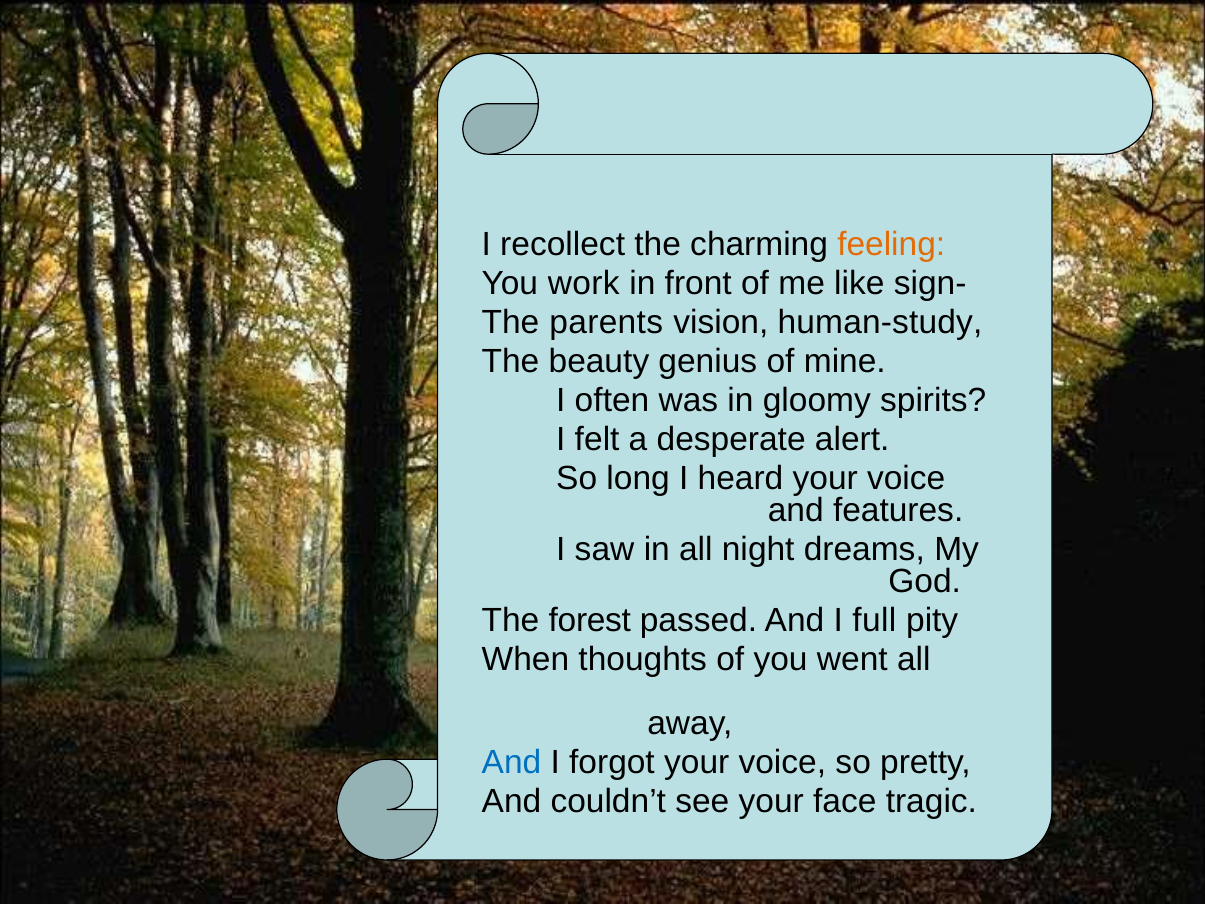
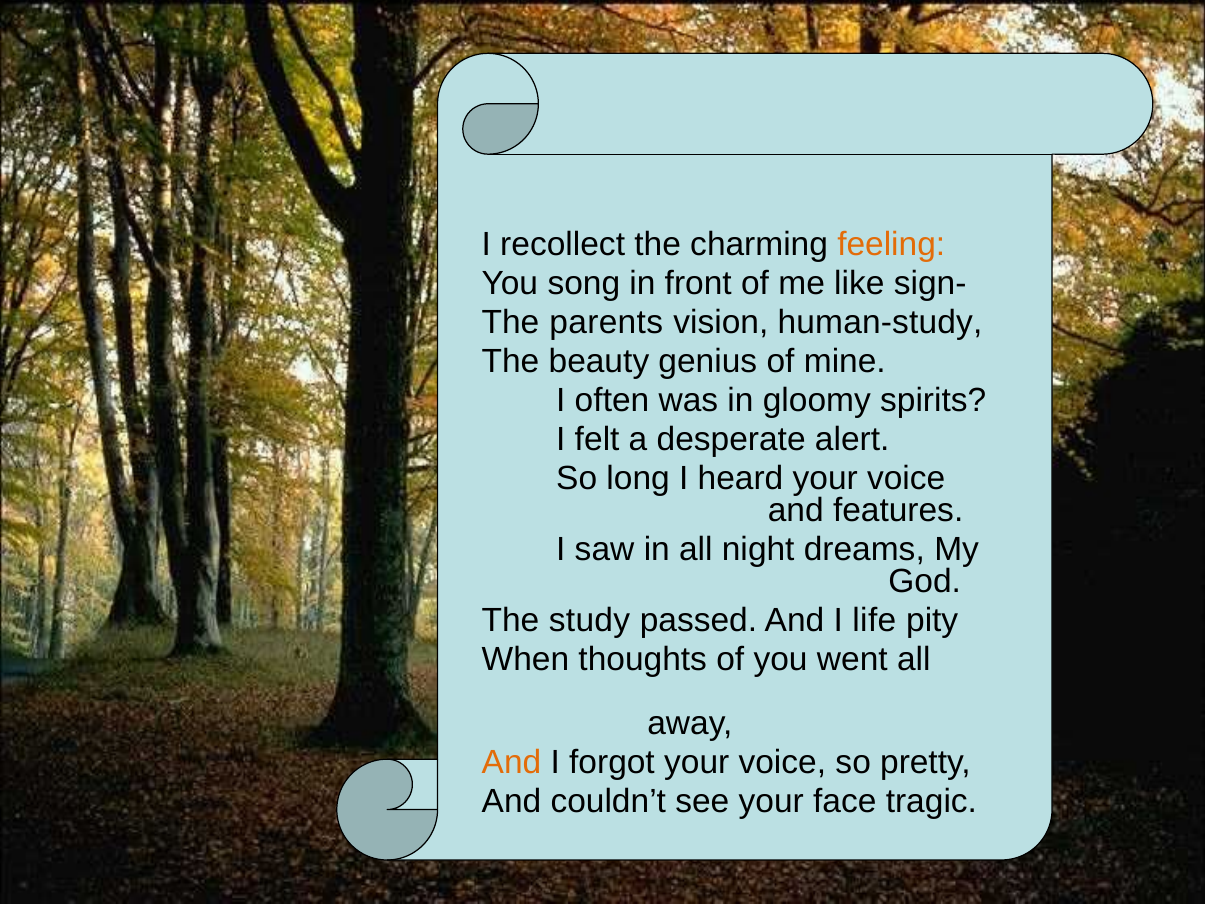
work: work -> song
forest: forest -> study
full: full -> life
And at (512, 762) colour: blue -> orange
